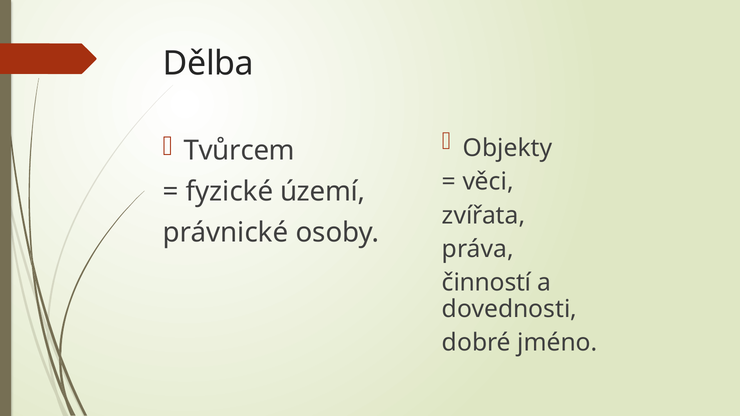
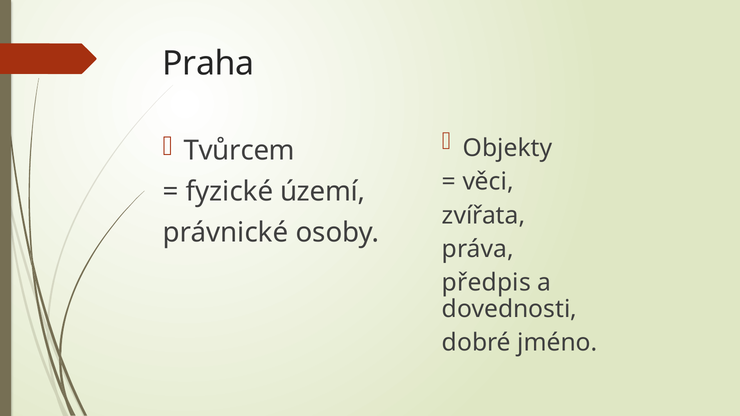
Dělba: Dělba -> Praha
činností: činností -> předpis
